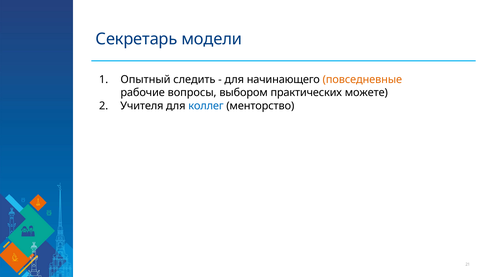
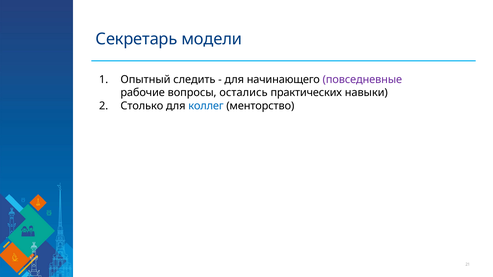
повседневные colour: orange -> purple
выбором: выбором -> остались
можете: можете -> навыки
Учителя: Учителя -> Столько
